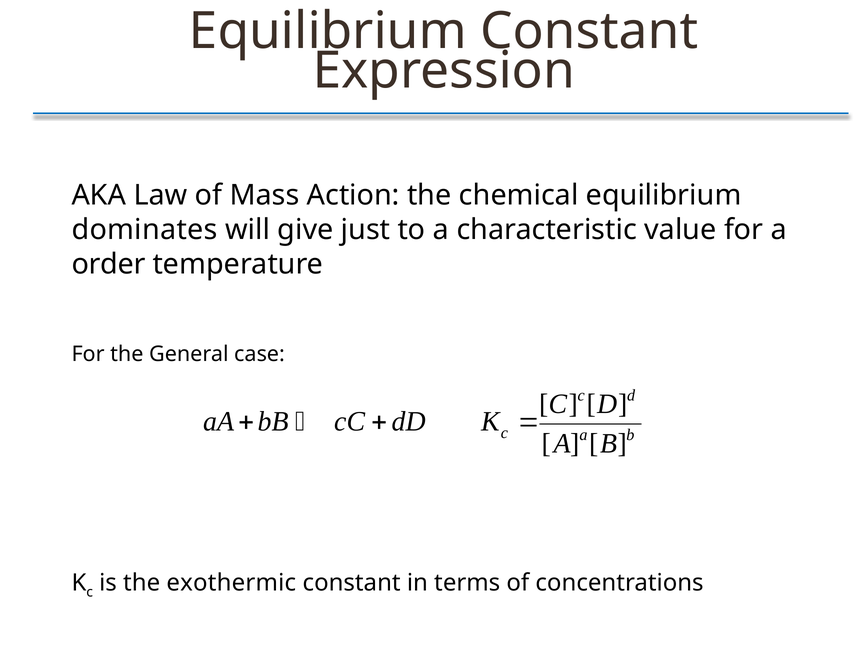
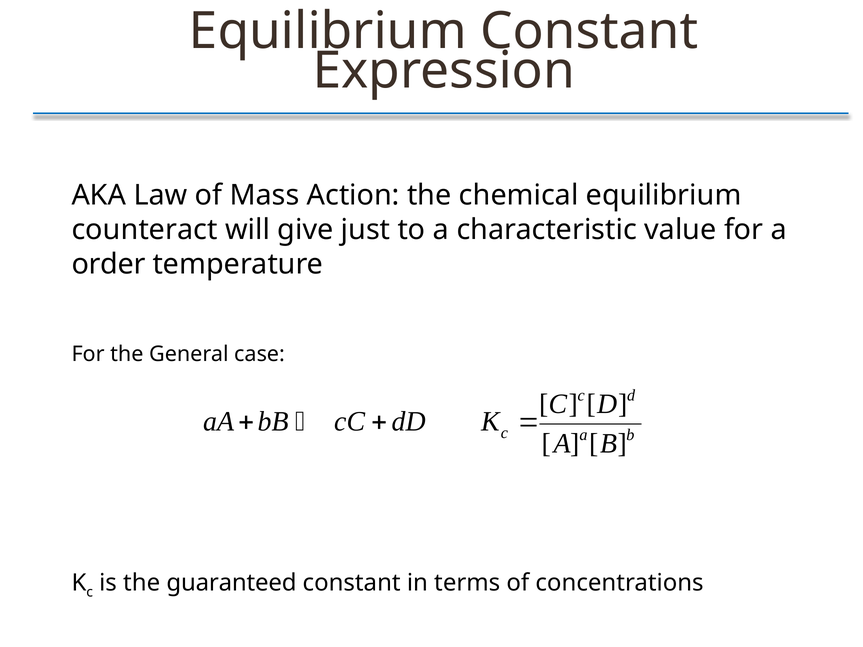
dominates: dominates -> counteract
exothermic: exothermic -> guaranteed
